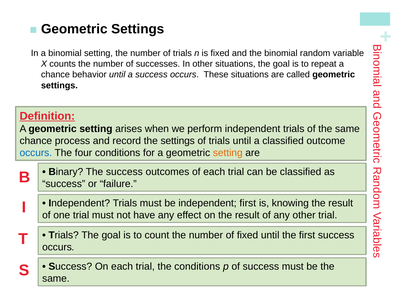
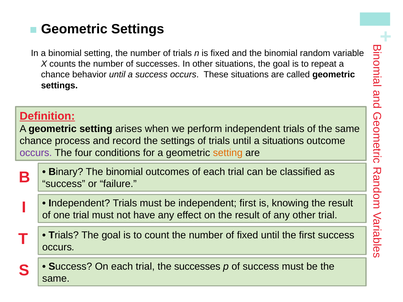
a classified: classified -> situations
occurs at (36, 153) colour: blue -> purple
Binary The success: success -> binomial
the conditions: conditions -> successes
